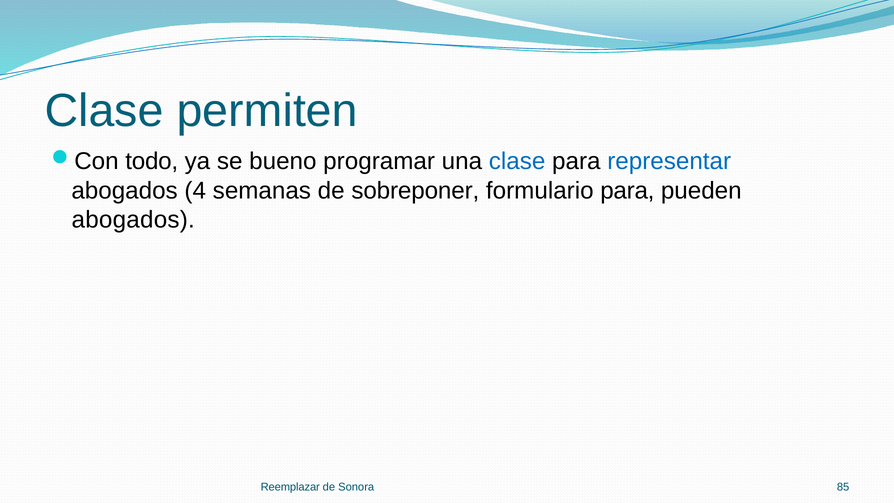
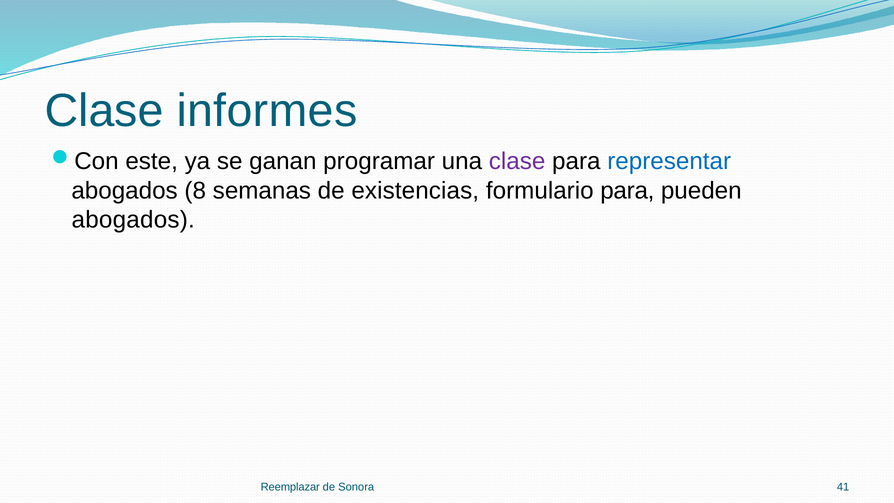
permiten: permiten -> informes
todo: todo -> este
bueno: bueno -> ganan
clase at (517, 161) colour: blue -> purple
4: 4 -> 8
sobreponer: sobreponer -> existencias
85: 85 -> 41
